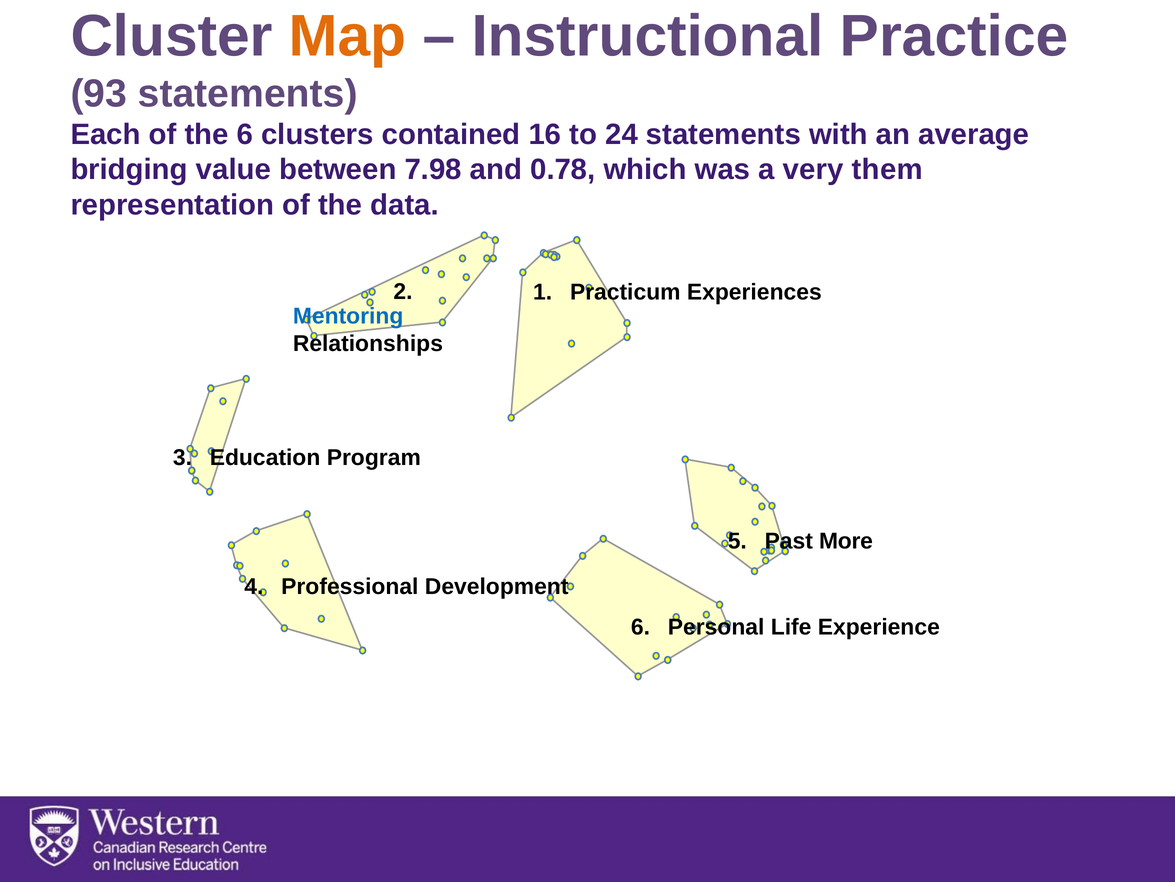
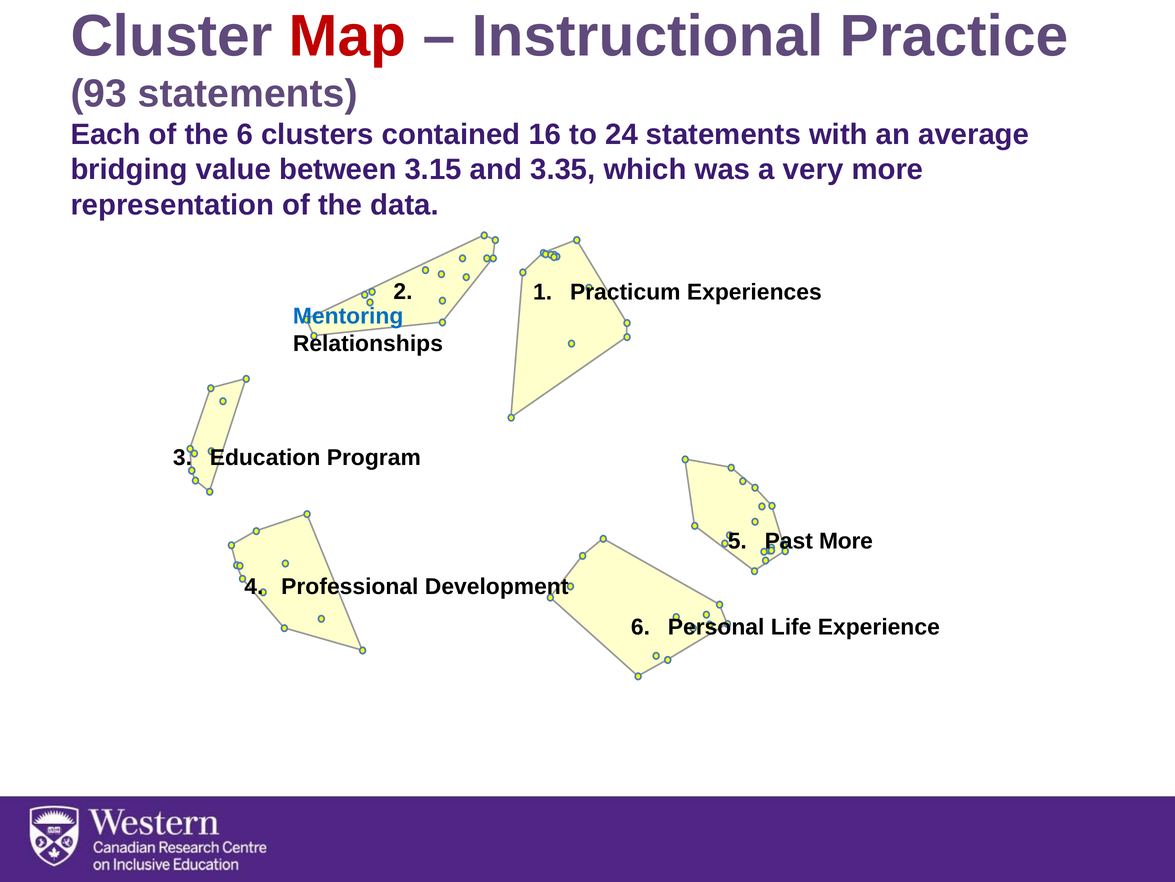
Map colour: orange -> red
7.98: 7.98 -> 3.15
0.78: 0.78 -> 3.35
very them: them -> more
